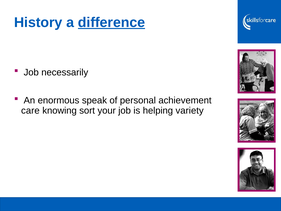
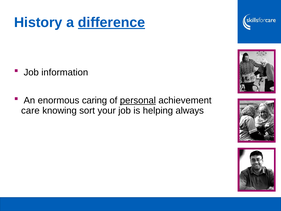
necessarily: necessarily -> information
speak: speak -> caring
personal underline: none -> present
variety: variety -> always
